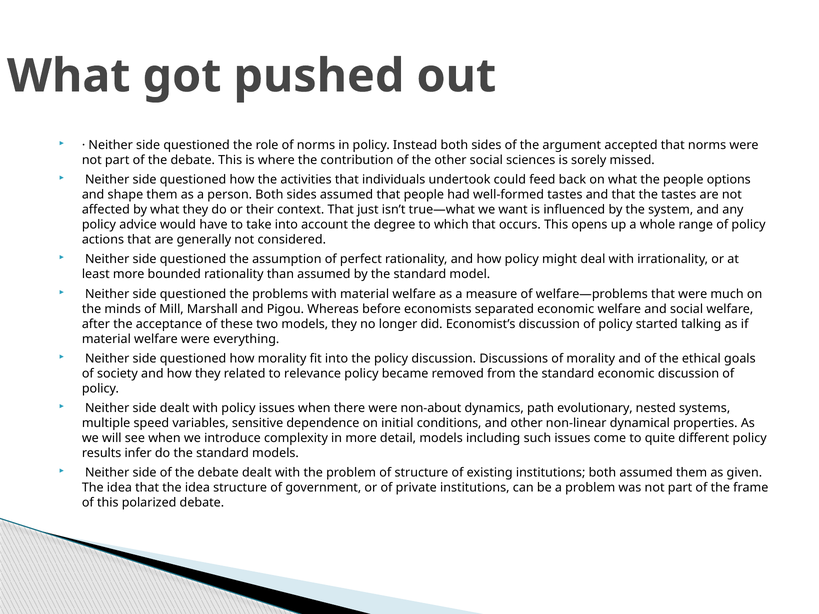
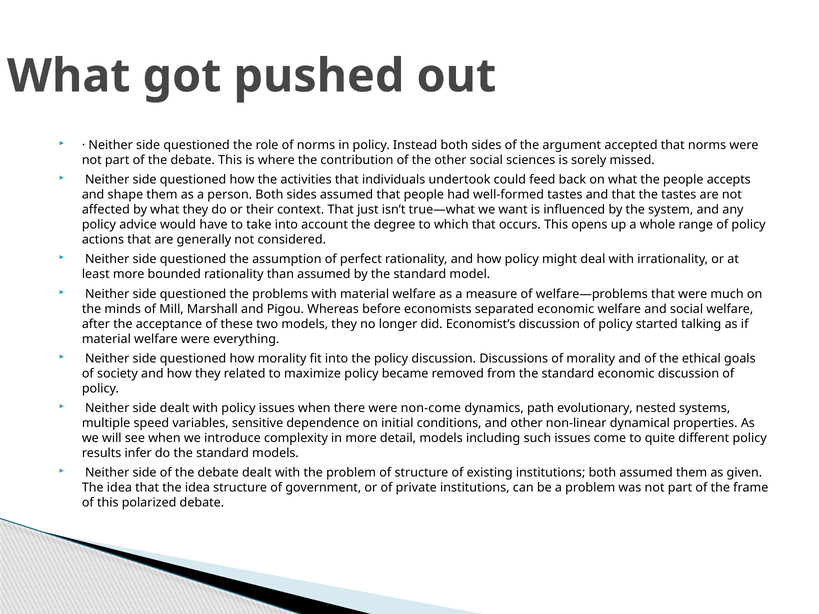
options: options -> accepts
relevance: relevance -> maximize
non-about: non-about -> non-come
